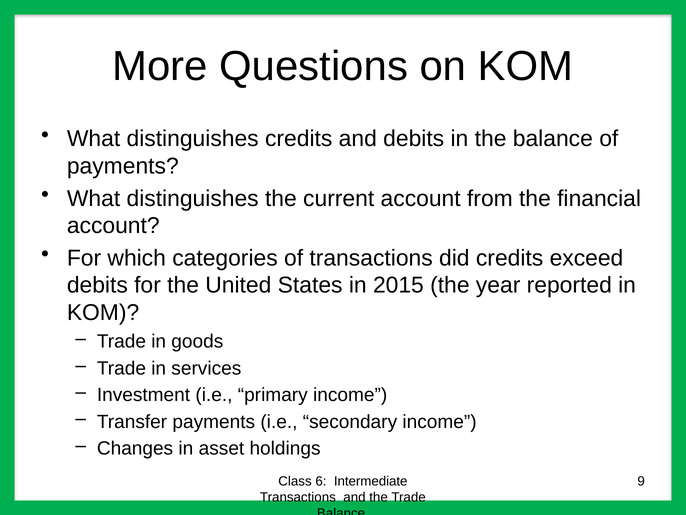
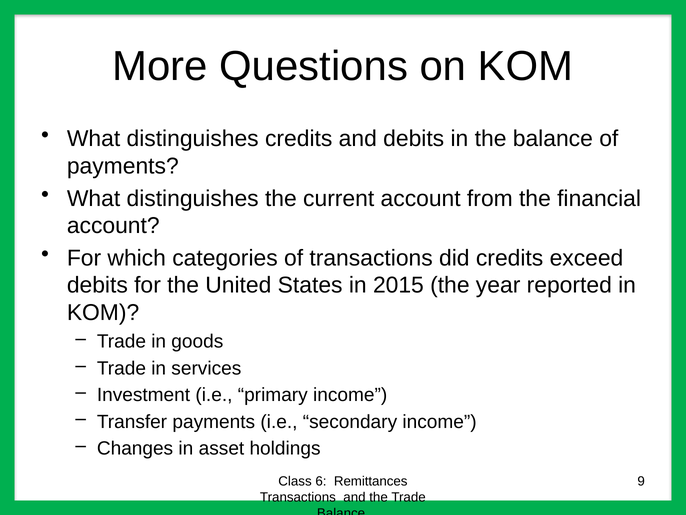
Intermediate: Intermediate -> Remittances
